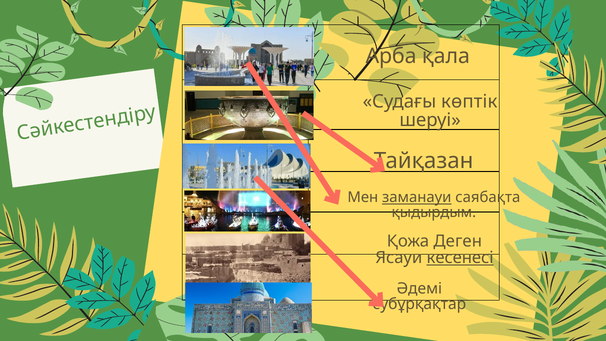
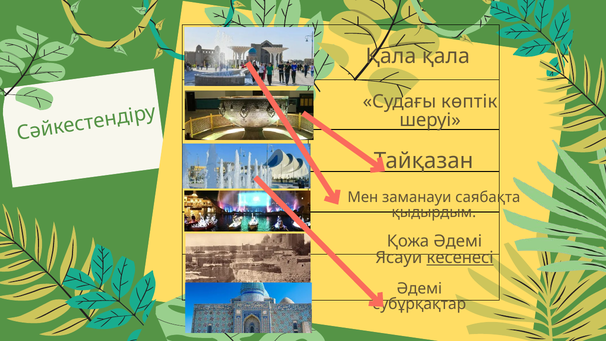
Арба at (391, 56): Арба -> Қала
заманауи underline: present -> none
Қожа Деген: Деген -> Әдемі
